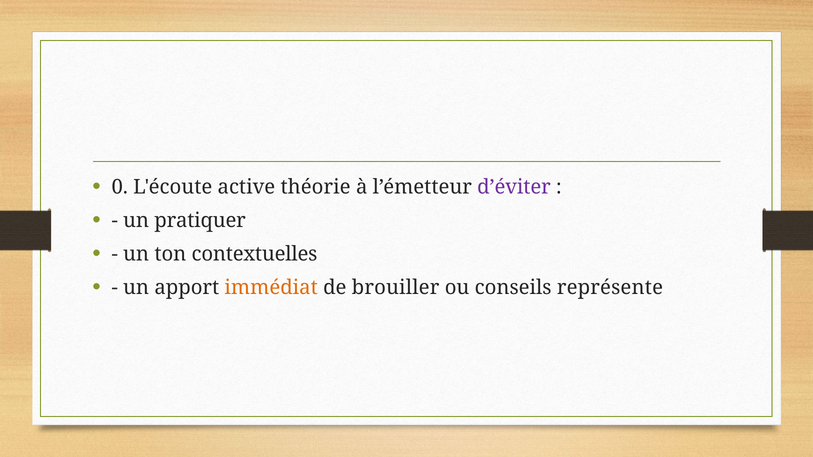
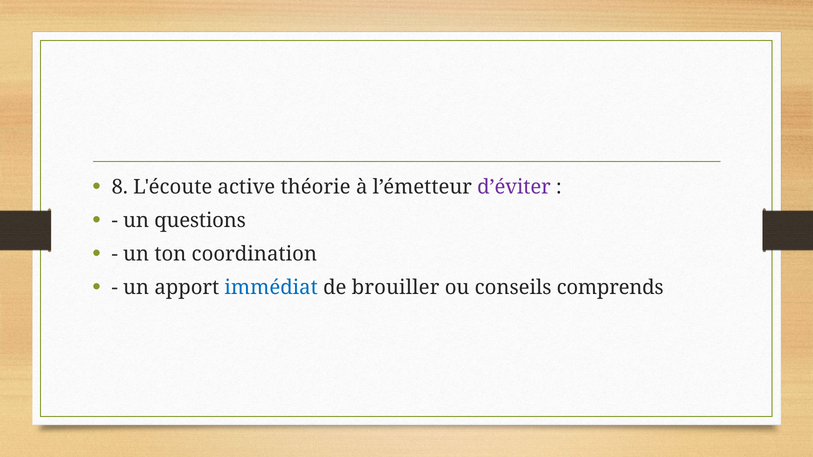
0: 0 -> 8
pratiquer: pratiquer -> questions
contextuelles: contextuelles -> coordination
immédiat colour: orange -> blue
représente: représente -> comprends
